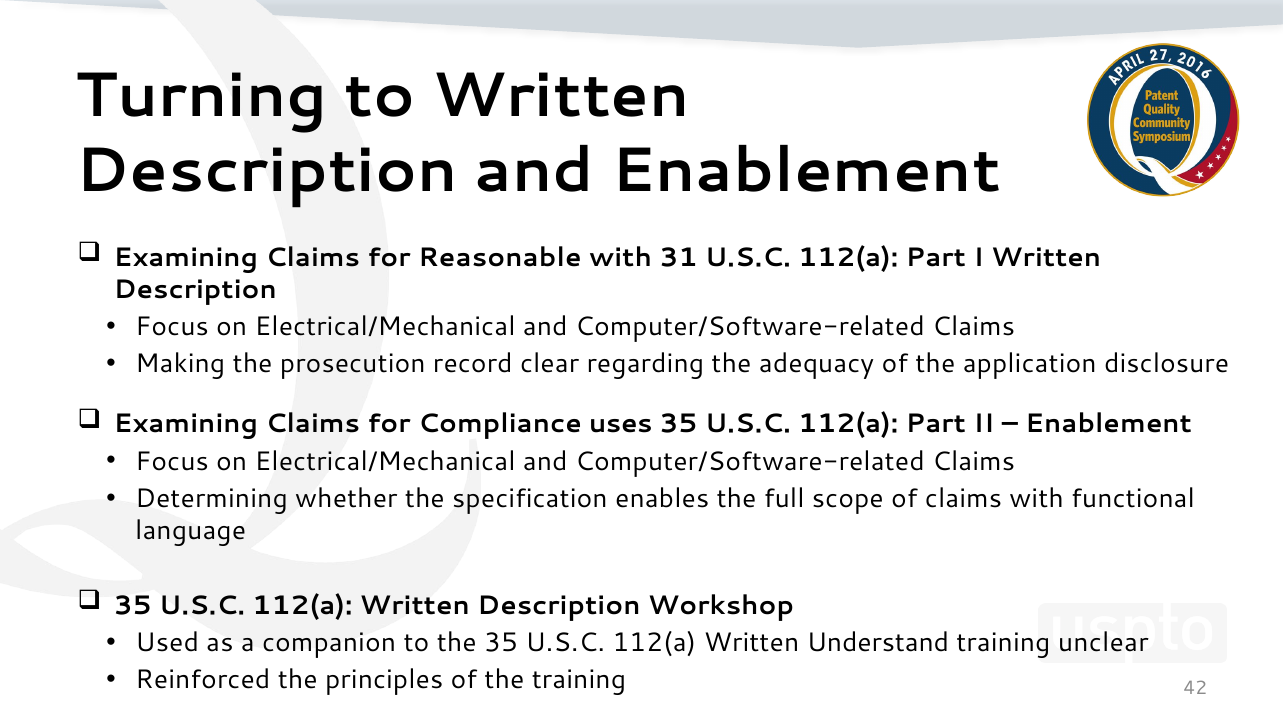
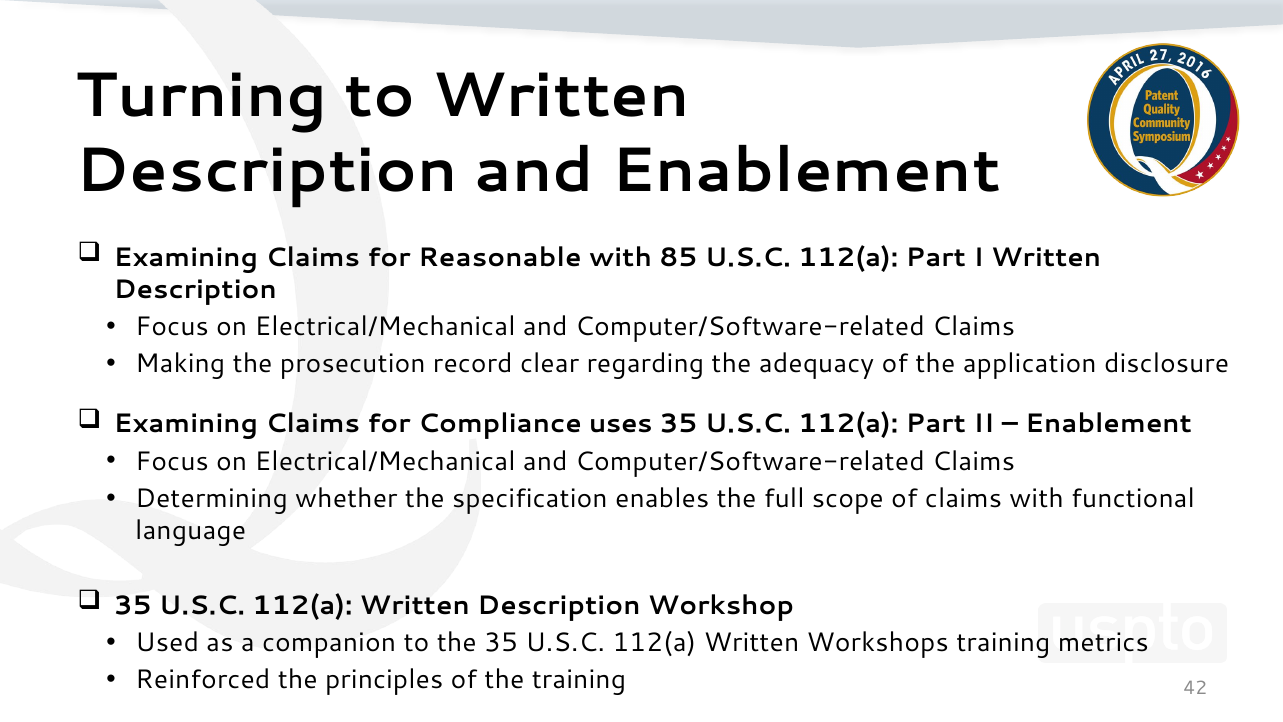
31: 31 -> 85
Understand: Understand -> Workshops
unclear: unclear -> metrics
